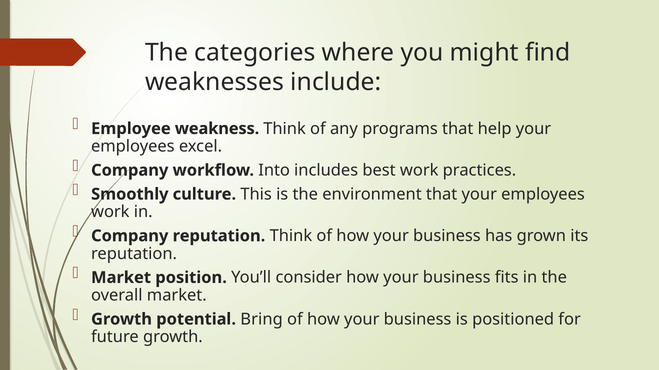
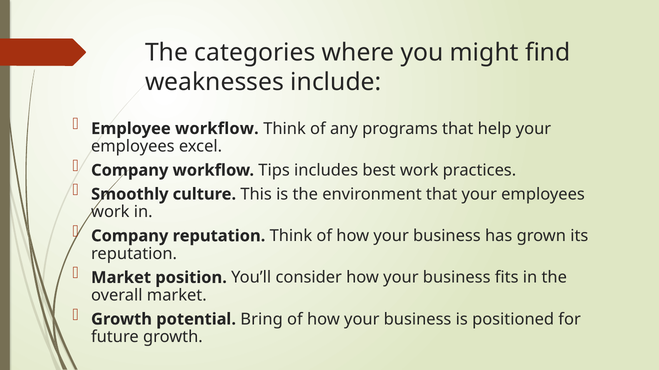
Employee weakness: weakness -> workflow
Into: Into -> Tips
